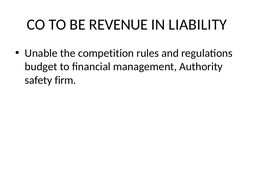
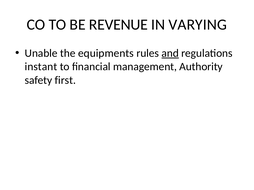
LIABILITY: LIABILITY -> VARYING
competition: competition -> equipments
and underline: none -> present
budget: budget -> instant
firm: firm -> first
